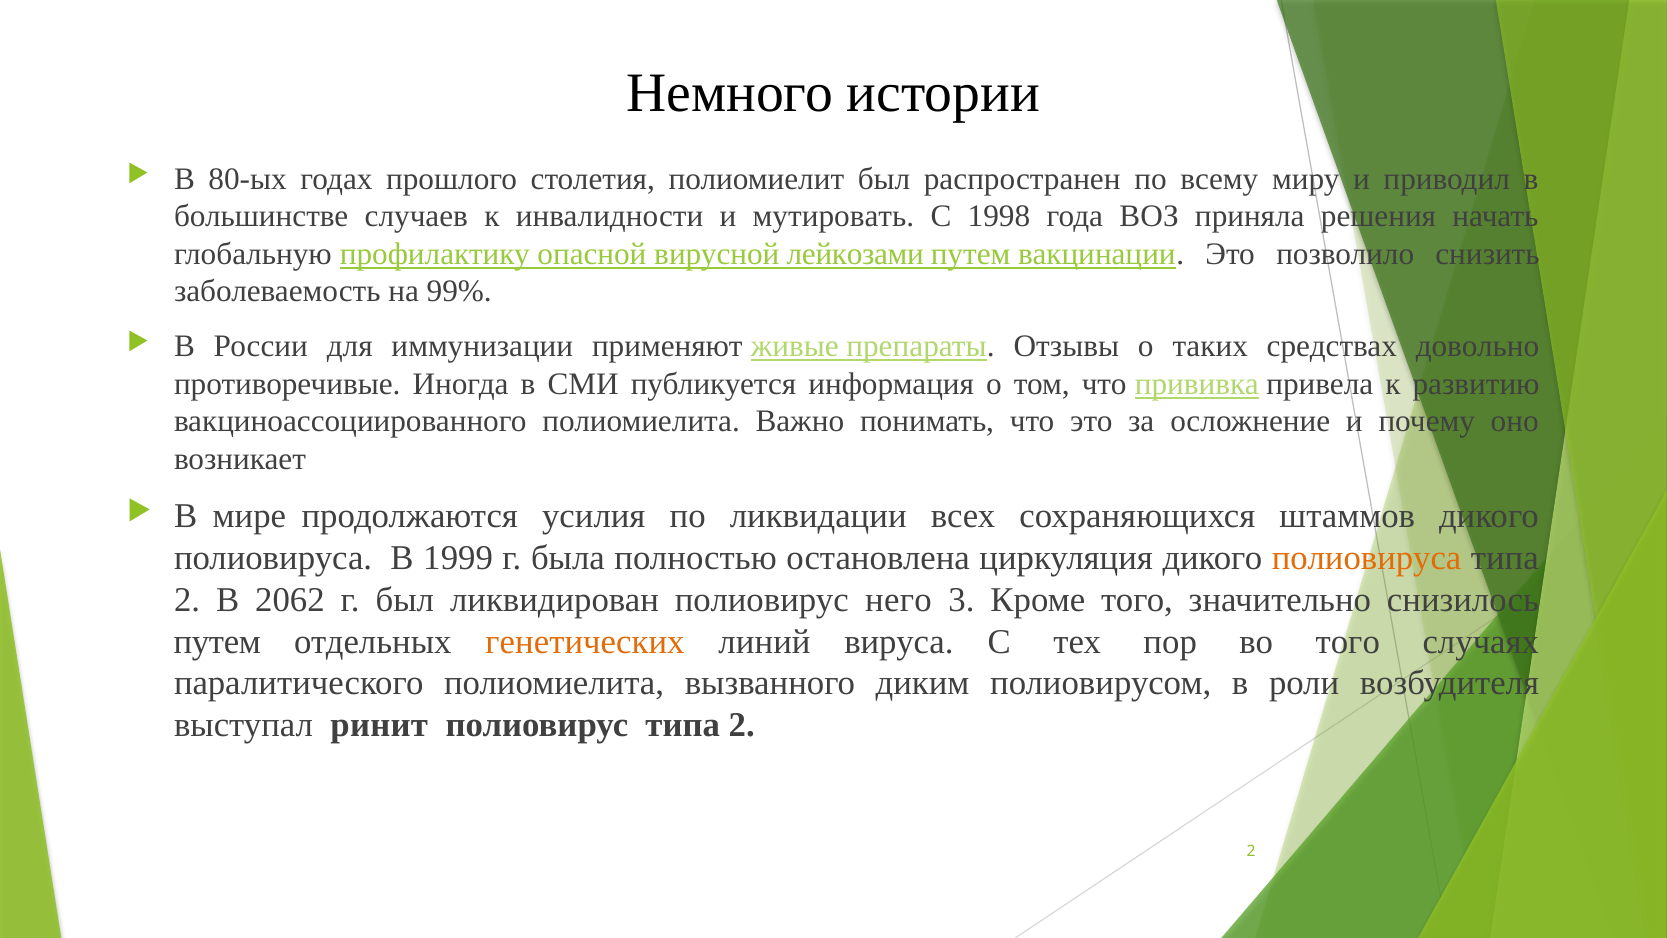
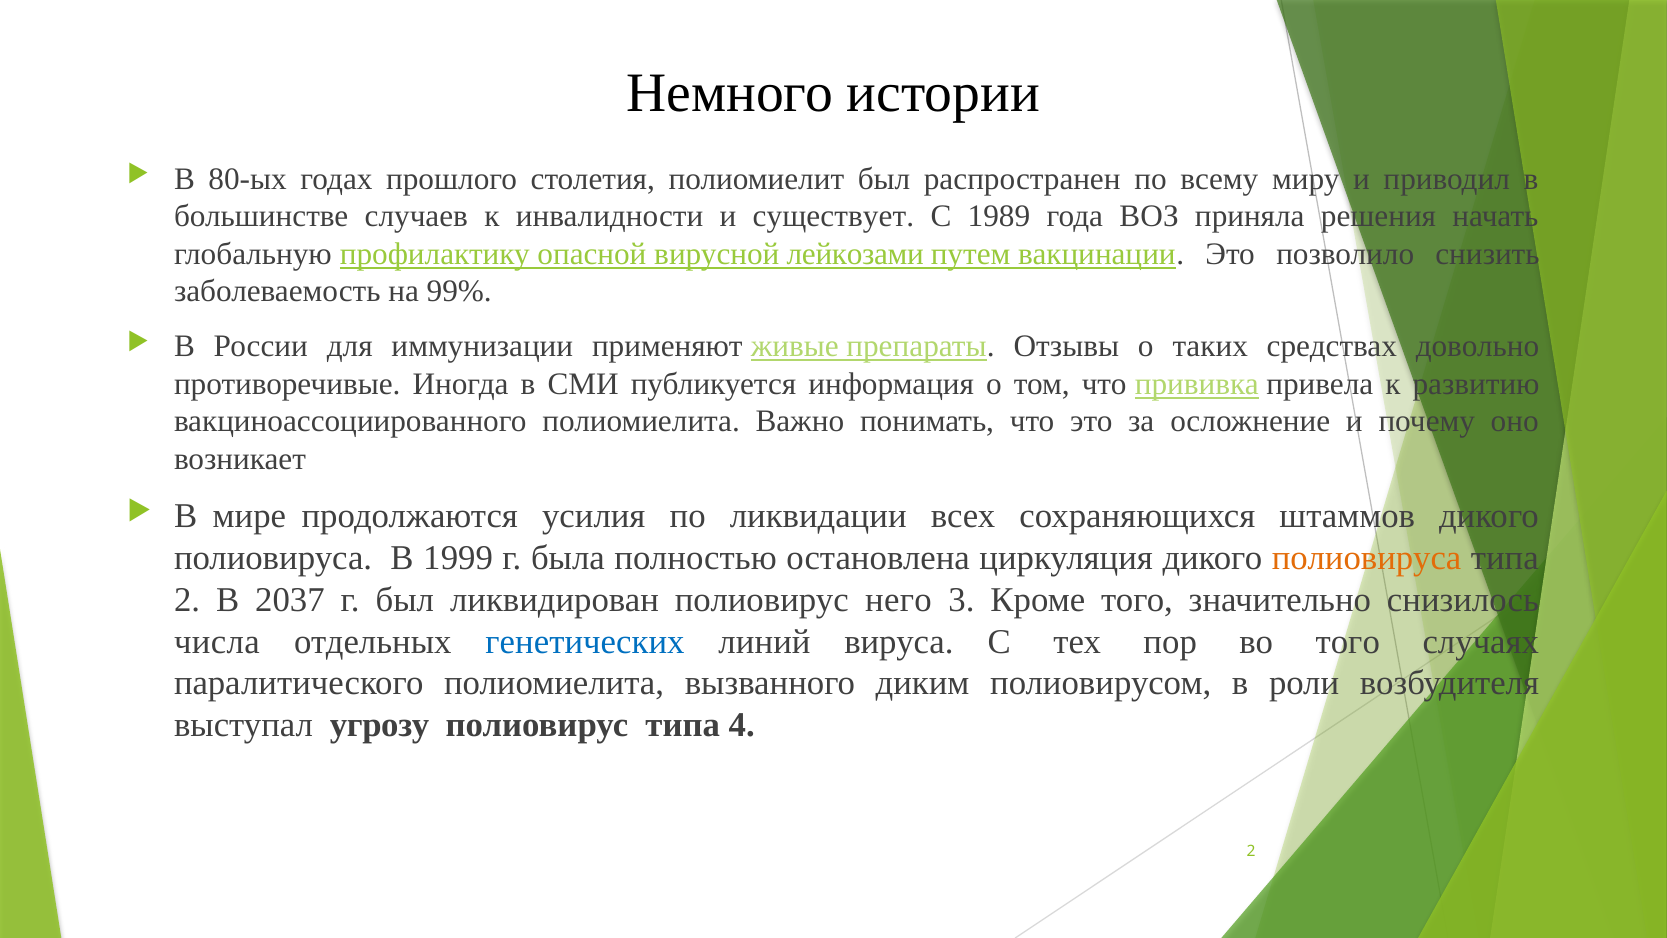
мутировать: мутировать -> существует
1998: 1998 -> 1989
2062: 2062 -> 2037
путем at (217, 641): путем -> числа
генетических colour: orange -> blue
ринит: ринит -> угрозу
полиовирус типа 2: 2 -> 4
